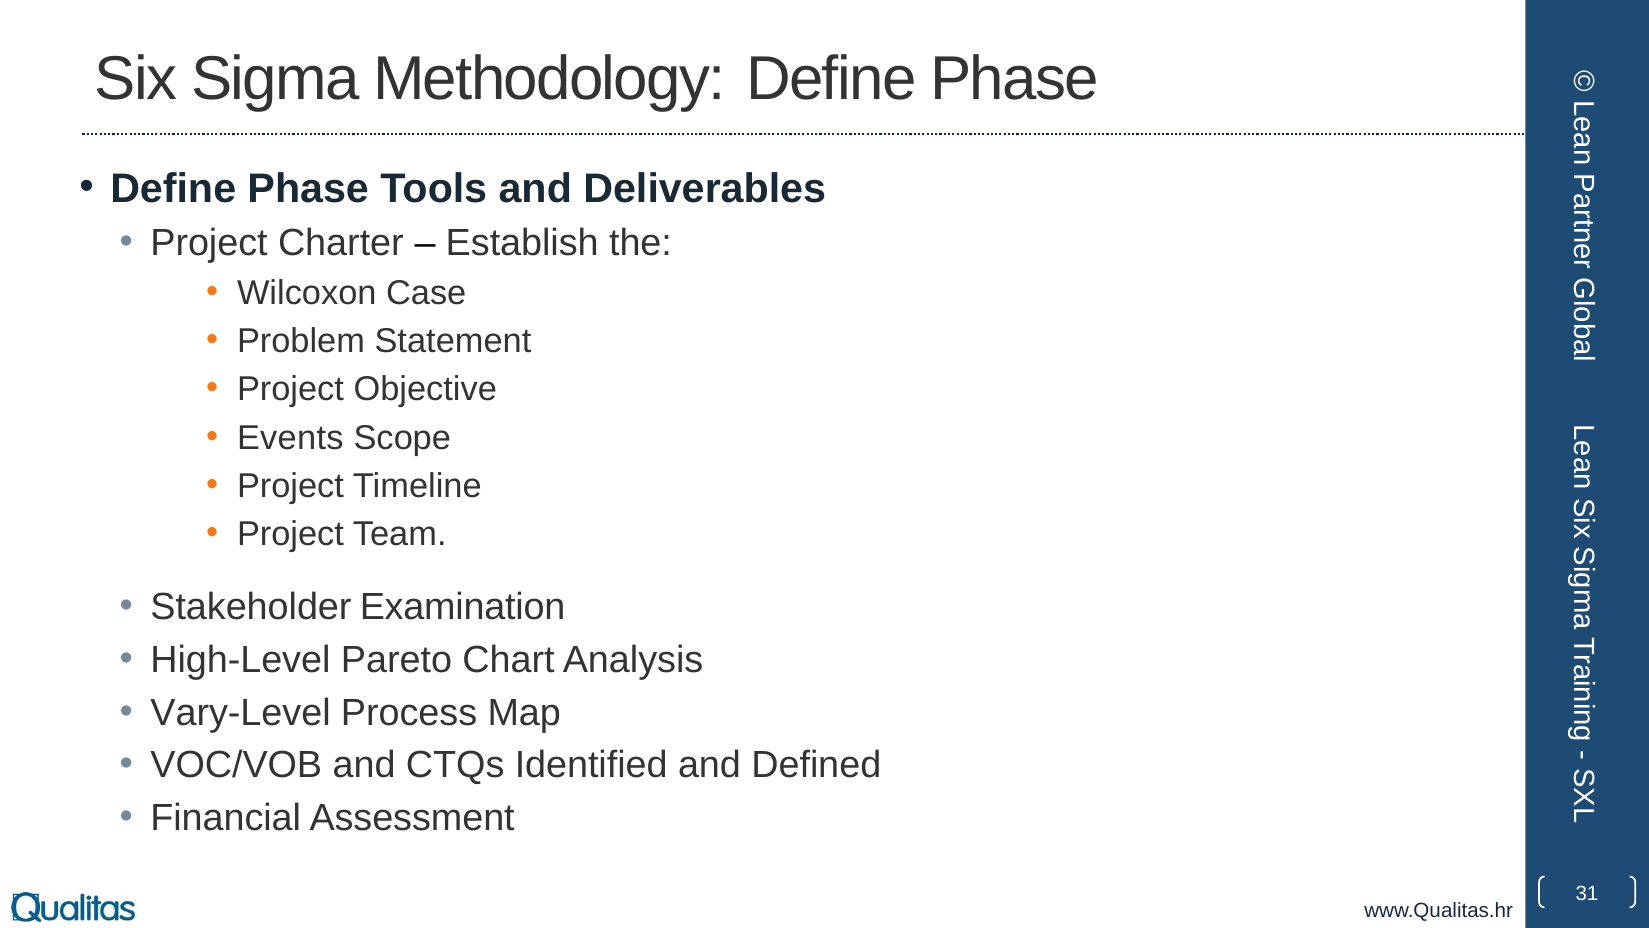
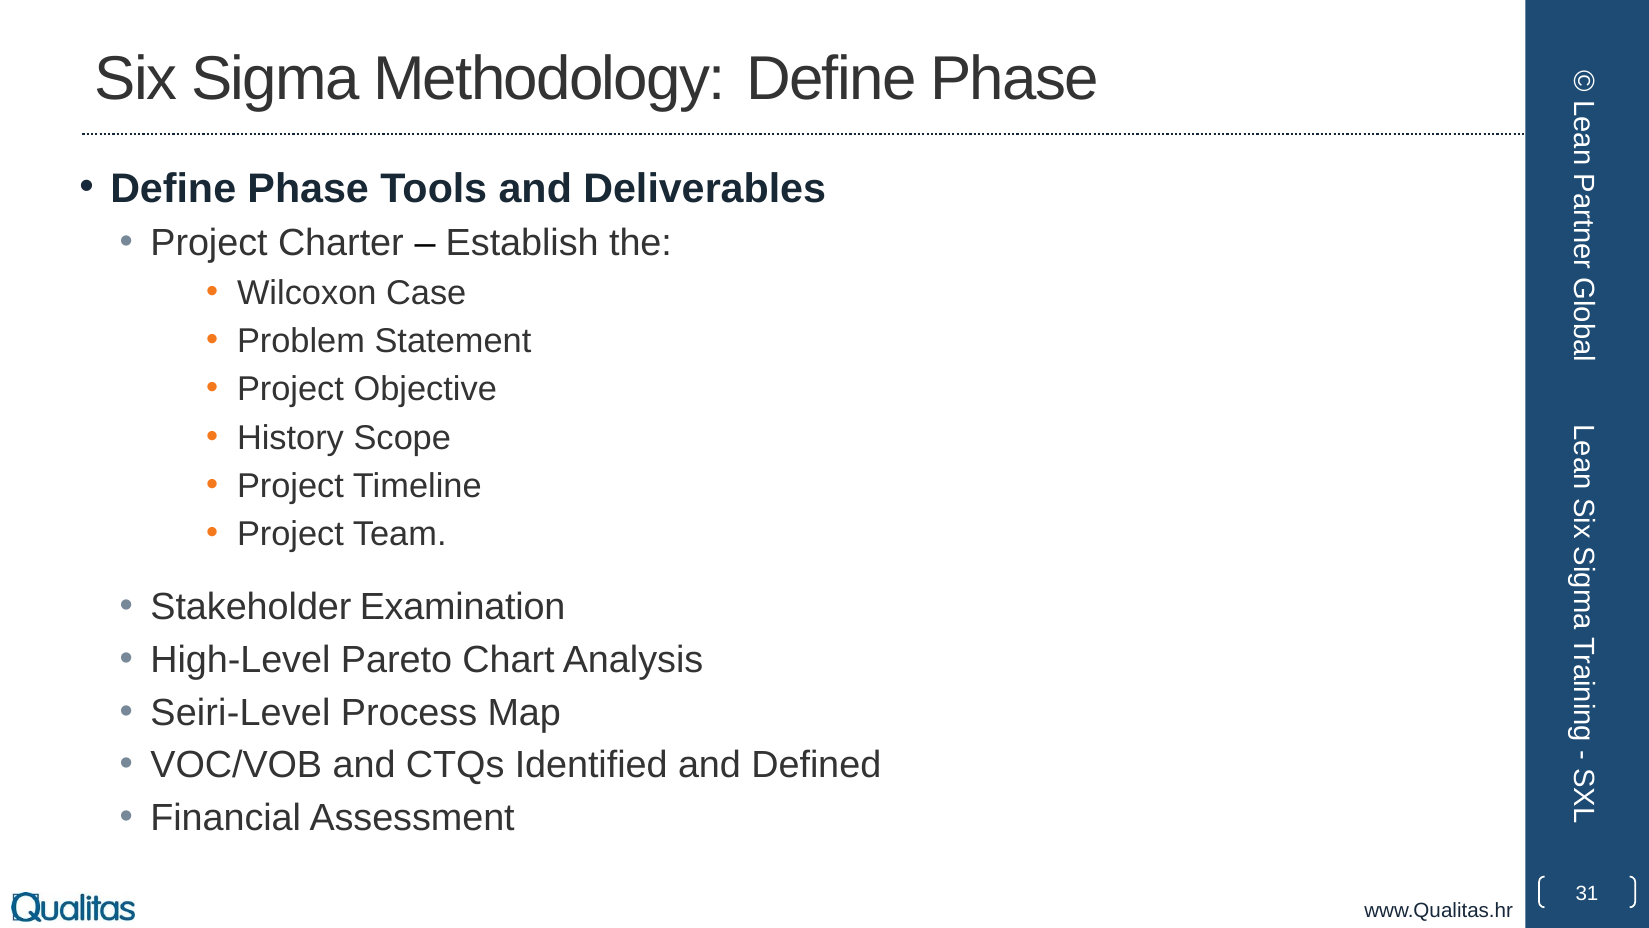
Events: Events -> History
Vary-Level: Vary-Level -> Seiri-Level
